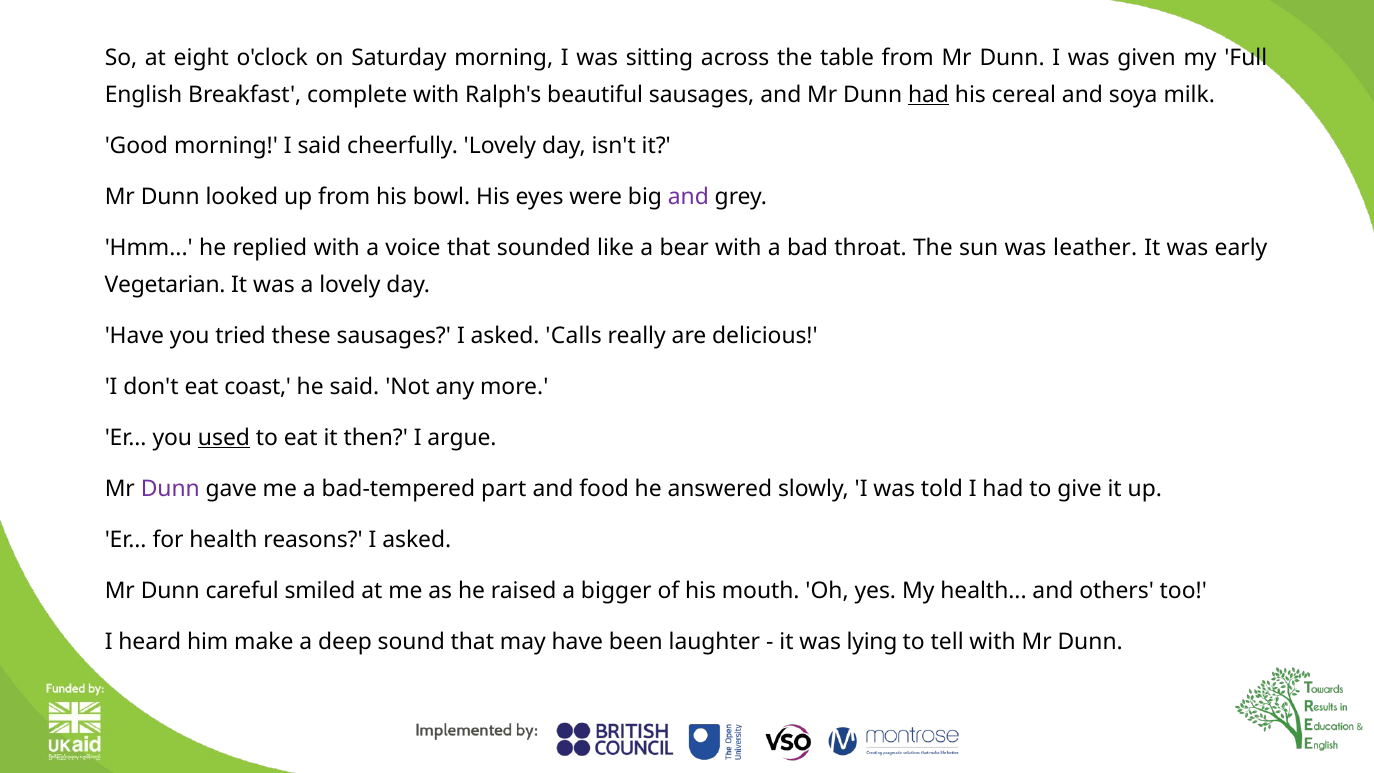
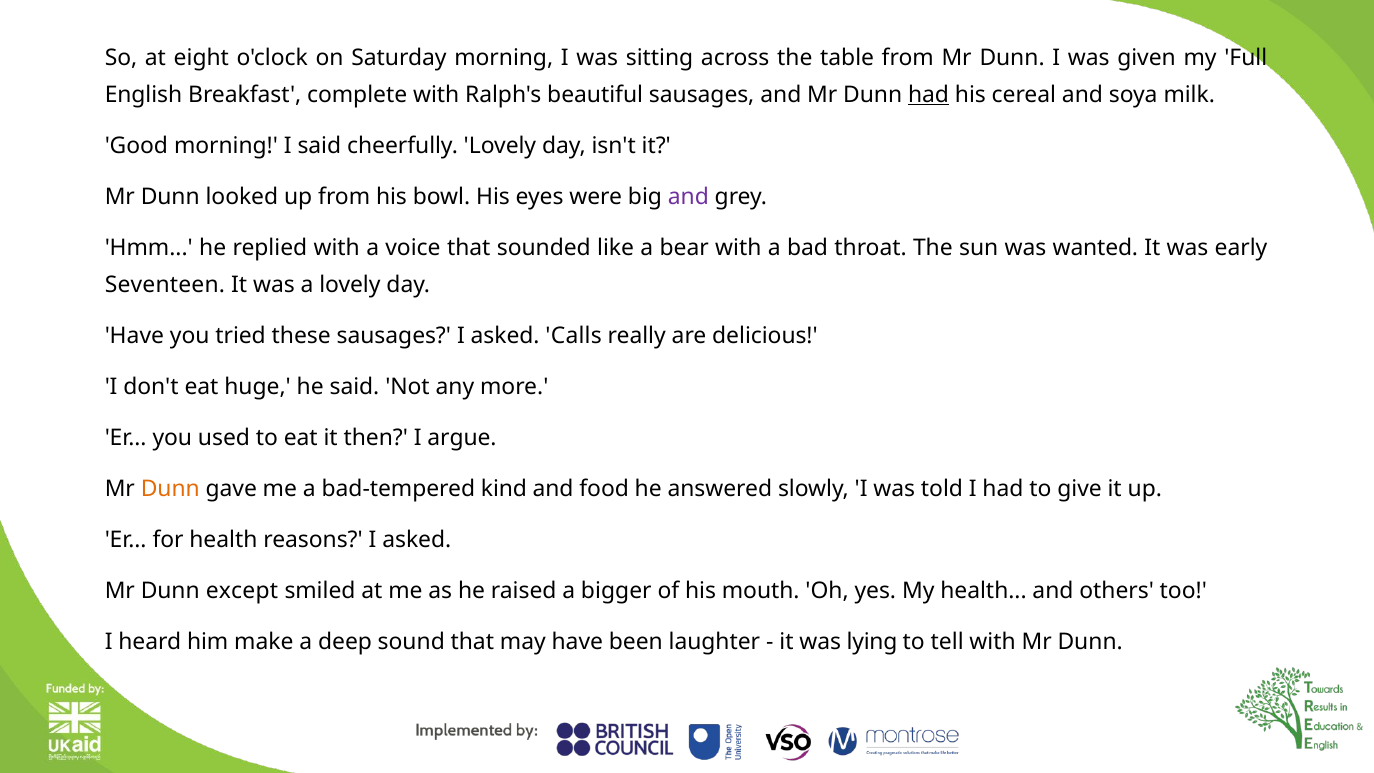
leather: leather -> wanted
Vegetarian: Vegetarian -> Seventeen
coast: coast -> huge
used underline: present -> none
Dunn at (170, 489) colour: purple -> orange
part: part -> kind
careful: careful -> except
